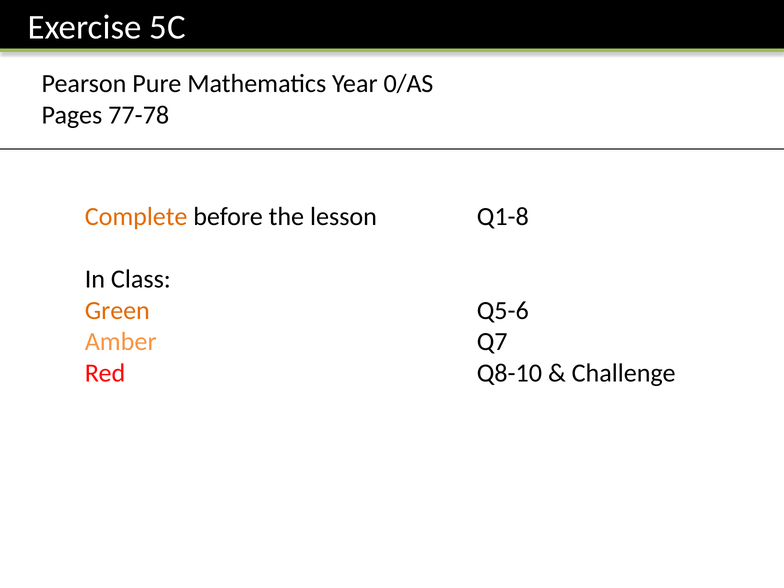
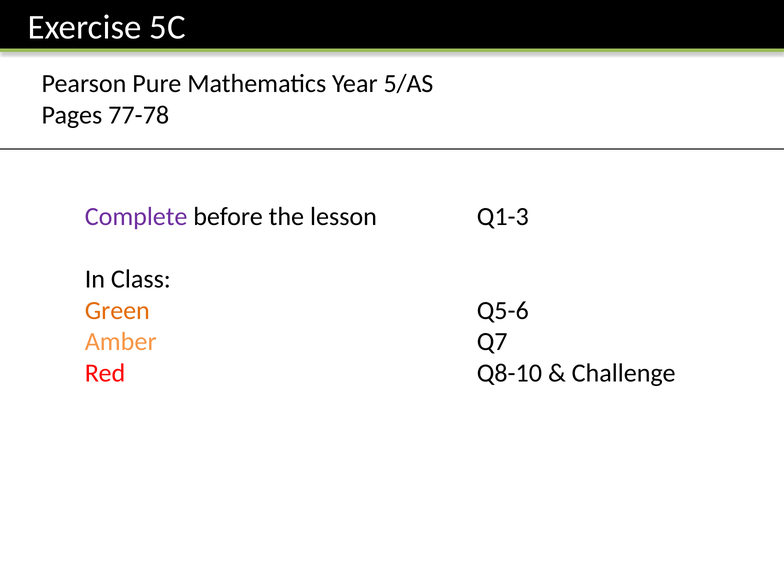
0/AS: 0/AS -> 5/AS
Complete colour: orange -> purple
Q1-8: Q1-8 -> Q1-3
